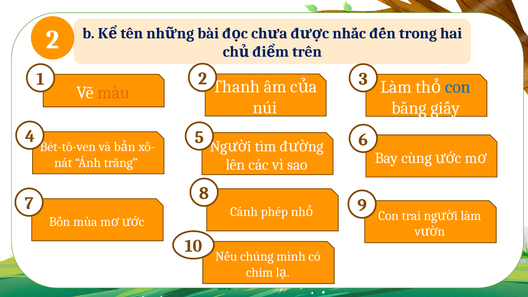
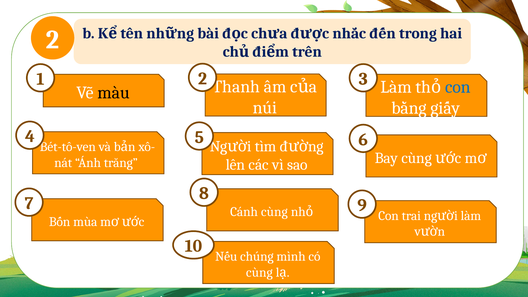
màu colour: orange -> black
Cánh phép: phép -> cùng
chim at (259, 272): chim -> cùng
